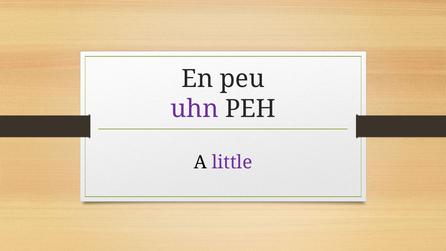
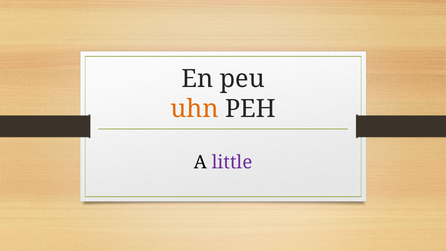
uhn colour: purple -> orange
